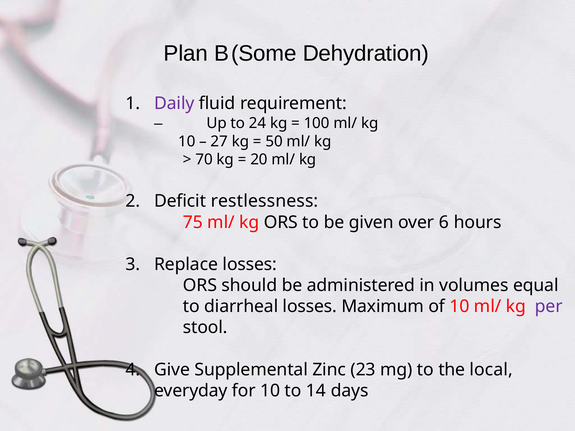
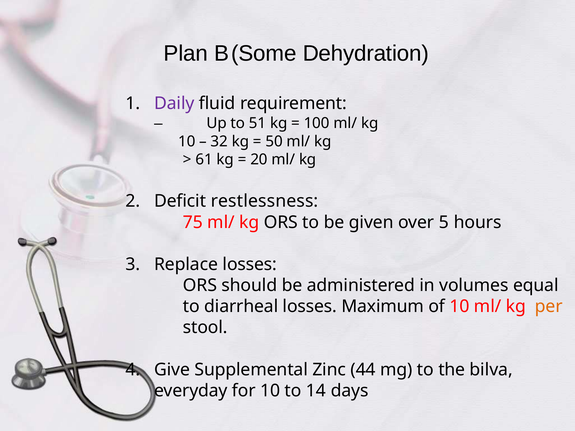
24: 24 -> 51
27: 27 -> 32
70: 70 -> 61
6: 6 -> 5
per colour: purple -> orange
23: 23 -> 44
local: local -> bilva
